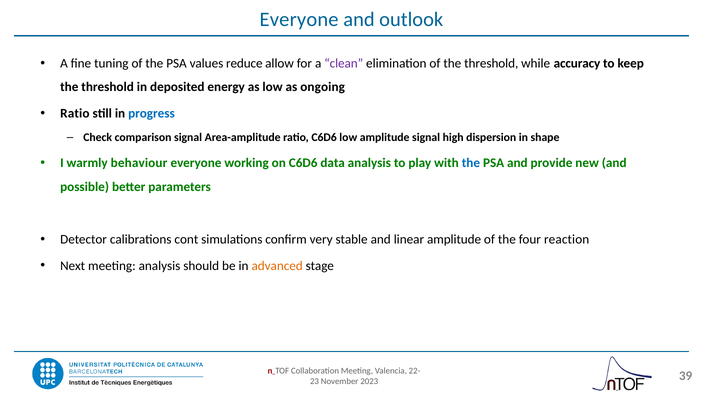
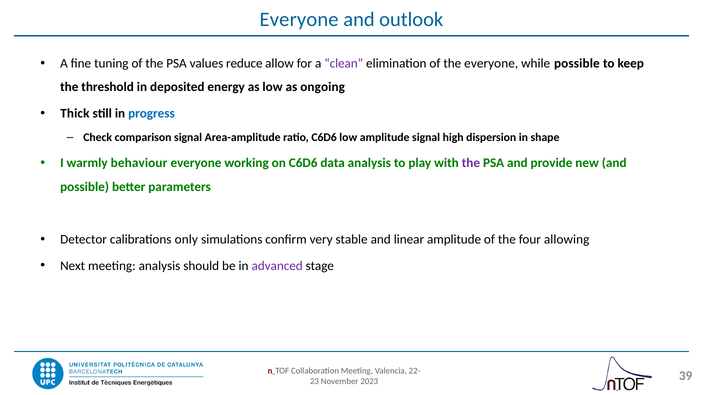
of the threshold: threshold -> everyone
while accuracy: accuracy -> possible
Ratio at (75, 114): Ratio -> Thick
the at (471, 163) colour: blue -> purple
cont: cont -> only
reaction: reaction -> allowing
advanced colour: orange -> purple
